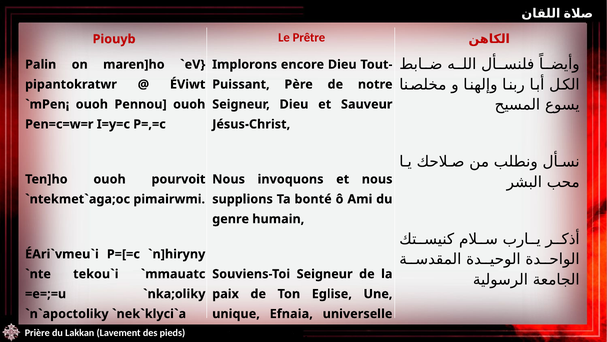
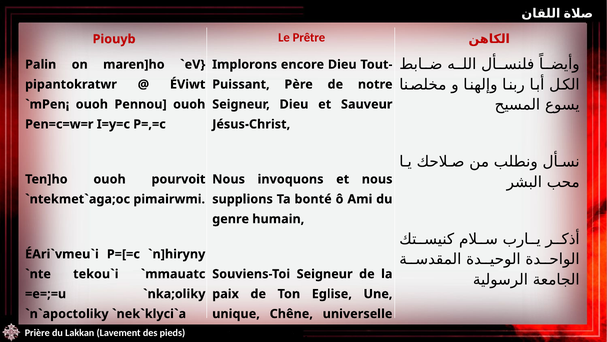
Efnaia: Efnaia -> Chêne
